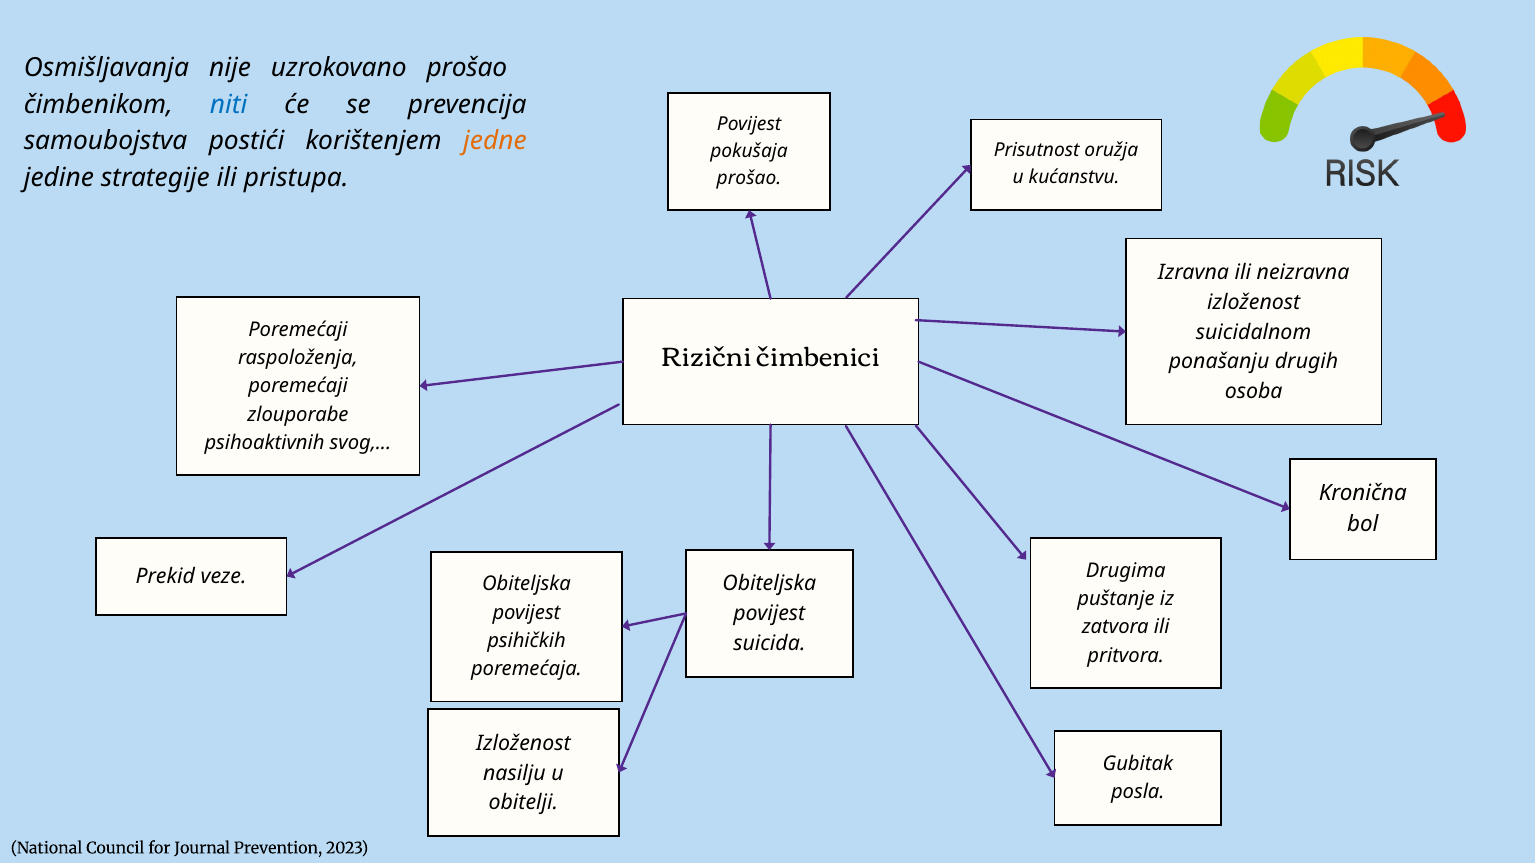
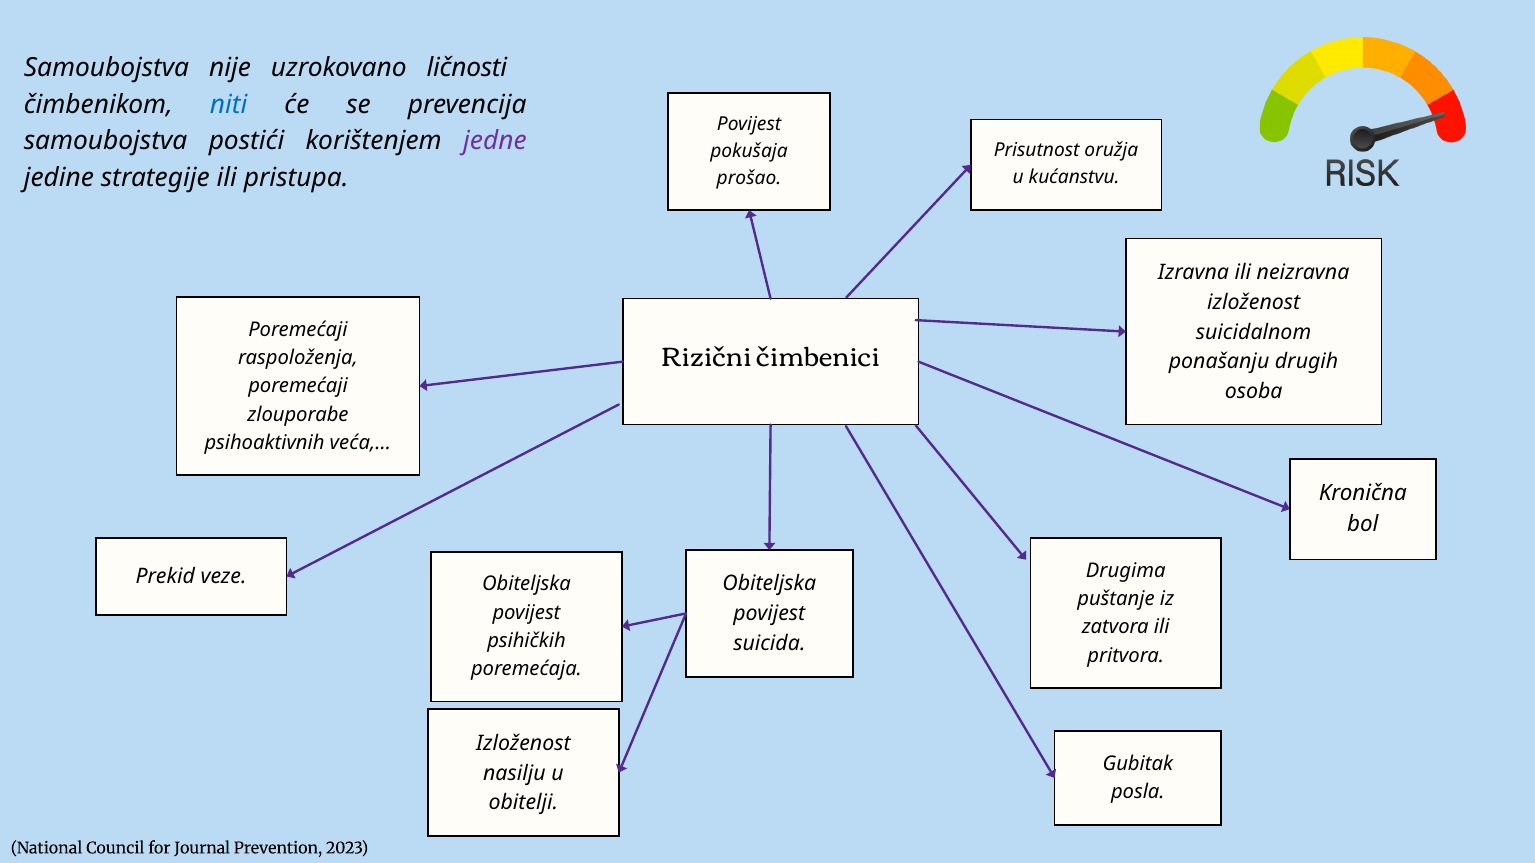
Osmišljavanja at (106, 68): Osmišljavanja -> Samoubojstva
uzrokovano prošao: prošao -> ličnosti
jedne colour: orange -> purple
svog: svog -> veća
